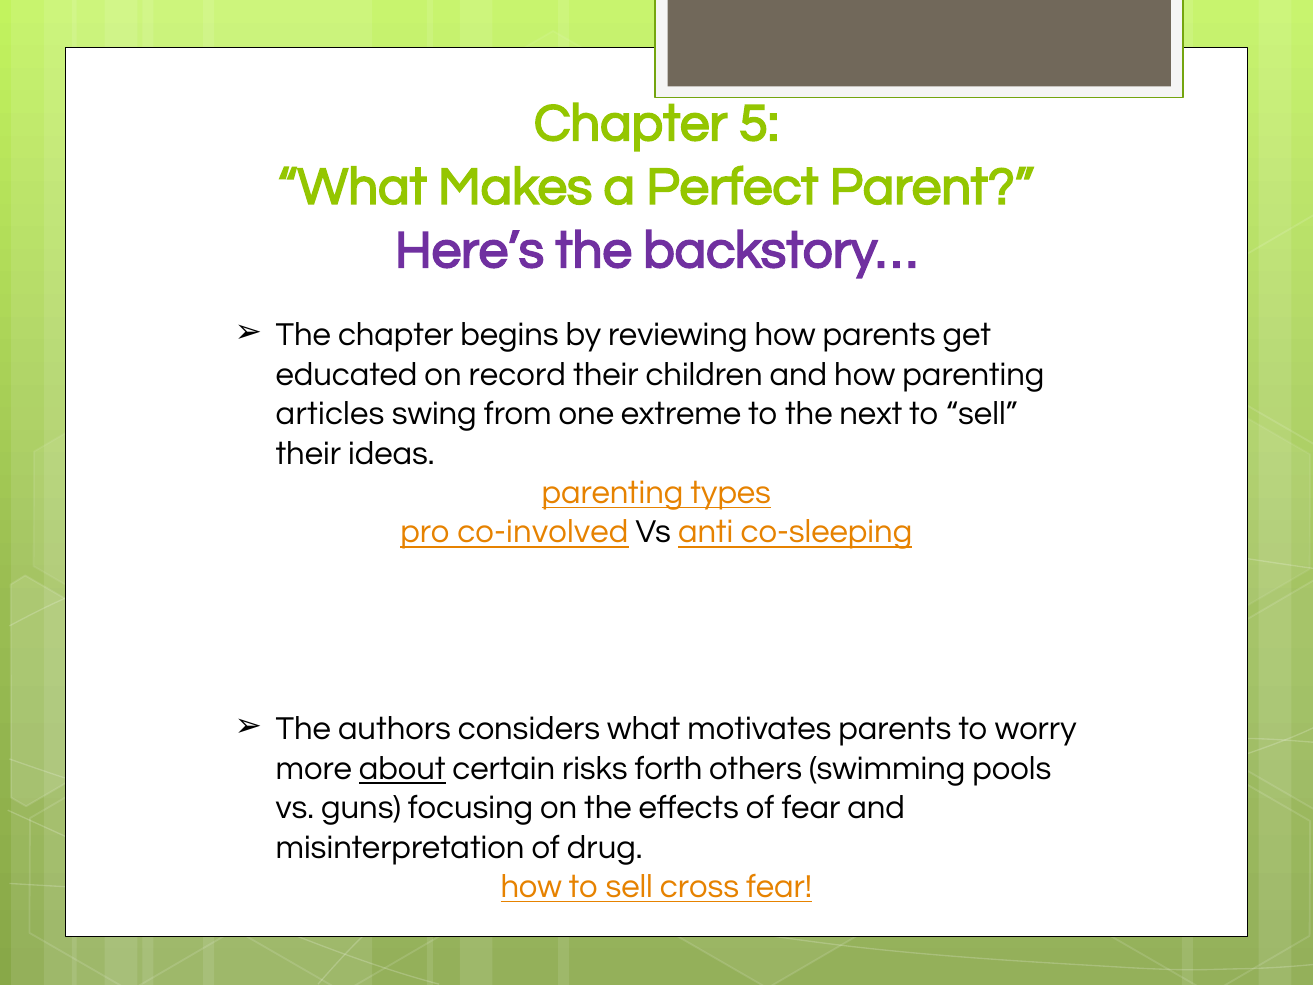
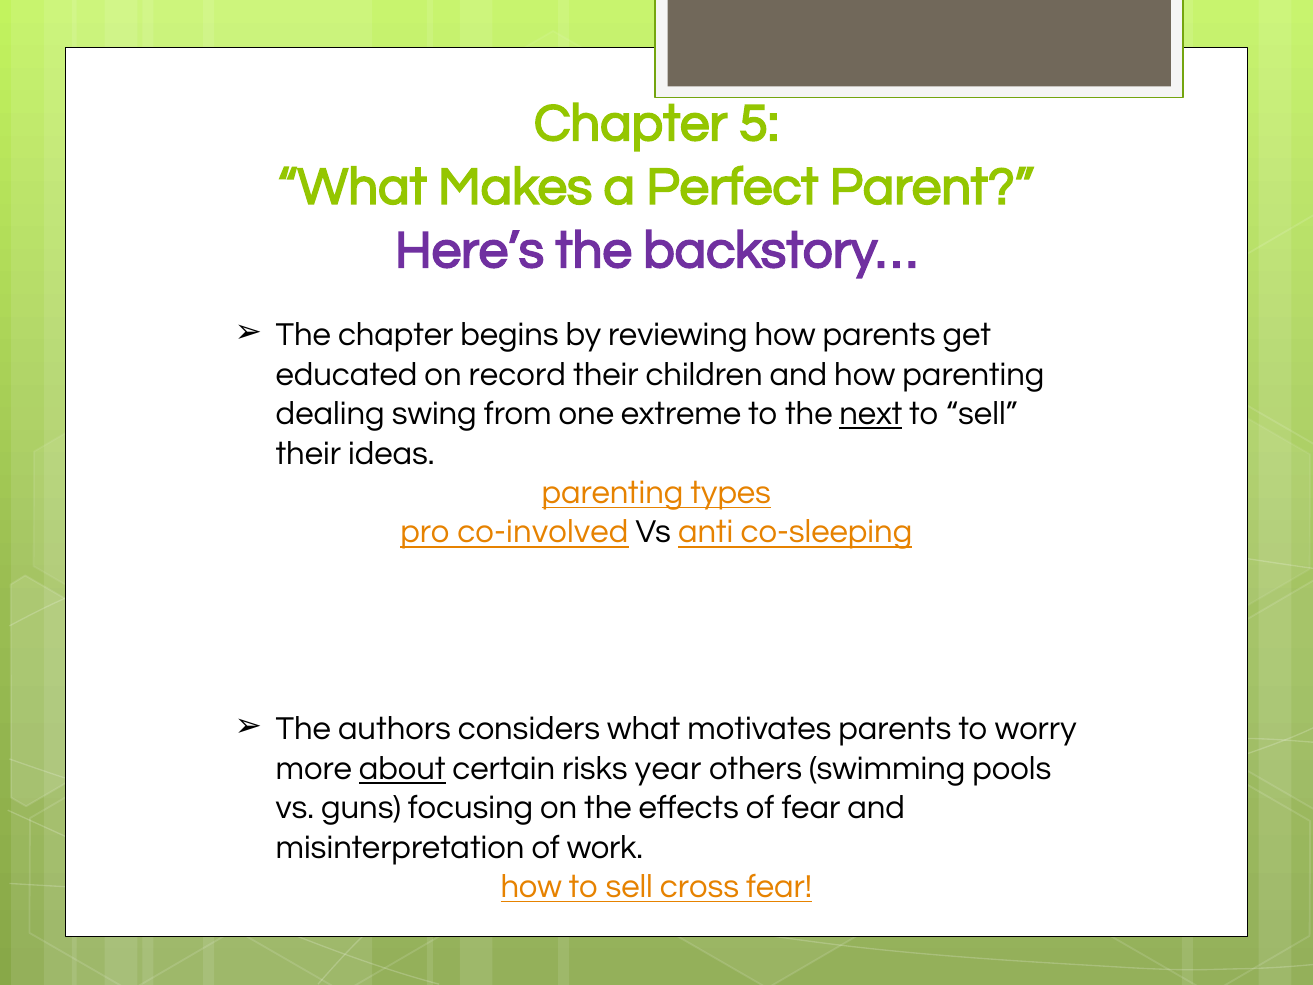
articles: articles -> dealing
next underline: none -> present
forth: forth -> year
drug: drug -> work
